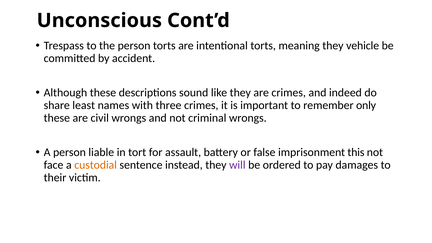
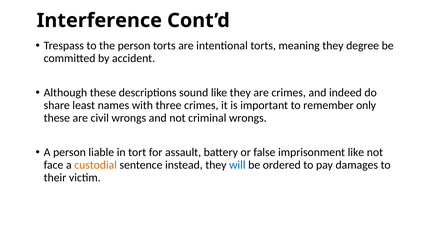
Unconscious: Unconscious -> Interference
vehicle: vehicle -> degree
imprisonment this: this -> like
will colour: purple -> blue
